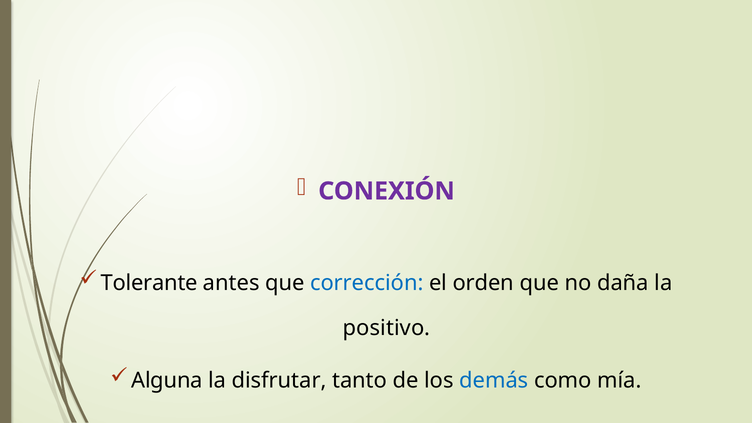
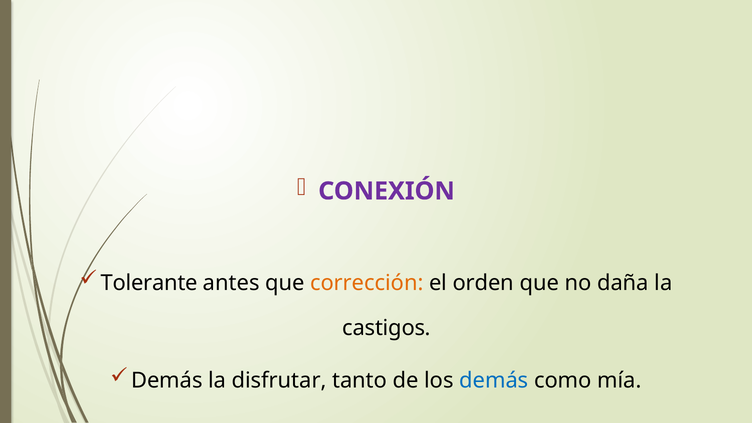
corrección colour: blue -> orange
positivo: positivo -> castigos
Alguna at (167, 380): Alguna -> Demás
